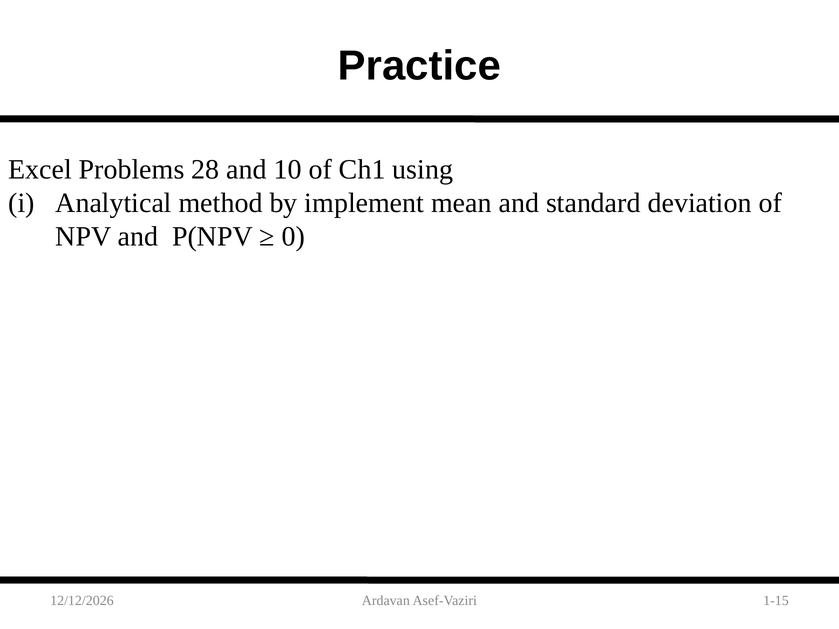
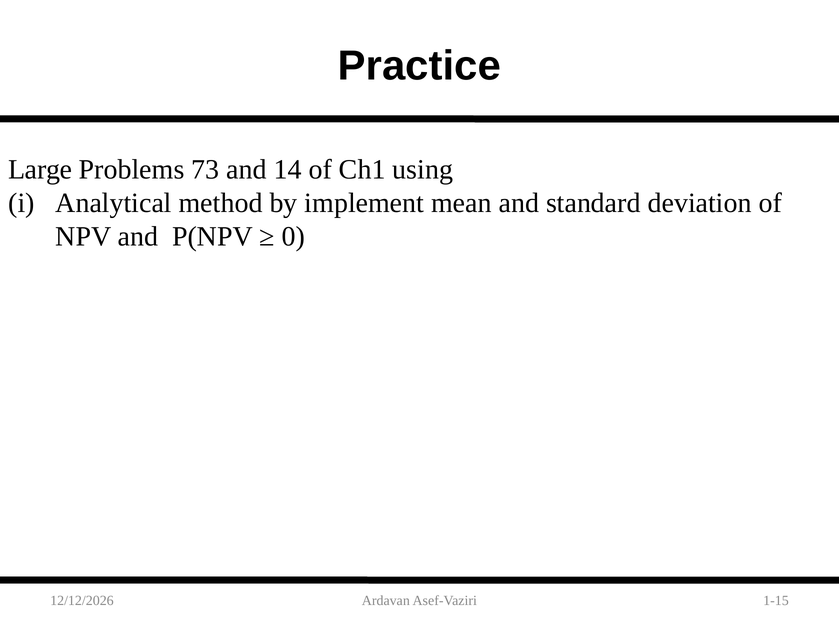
Excel: Excel -> Large
28: 28 -> 73
10: 10 -> 14
